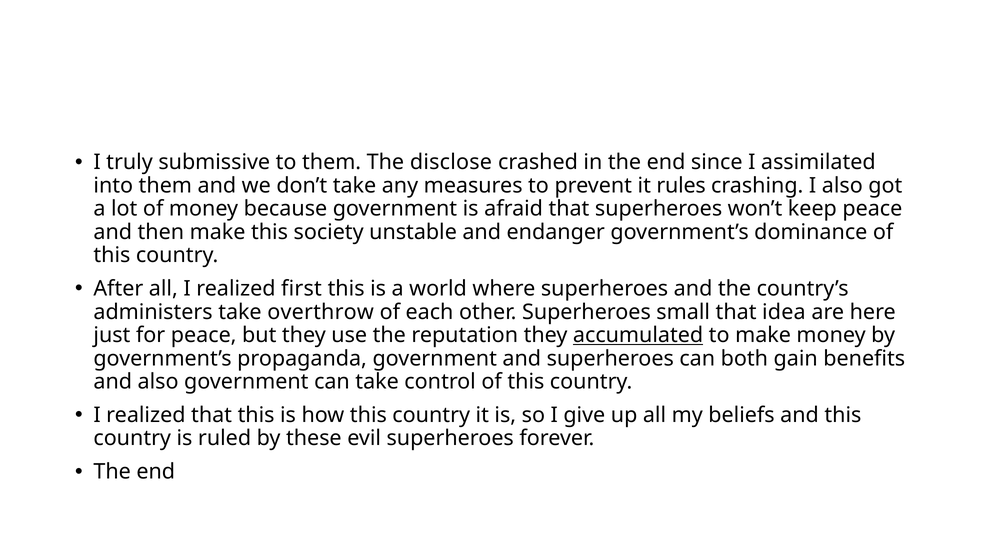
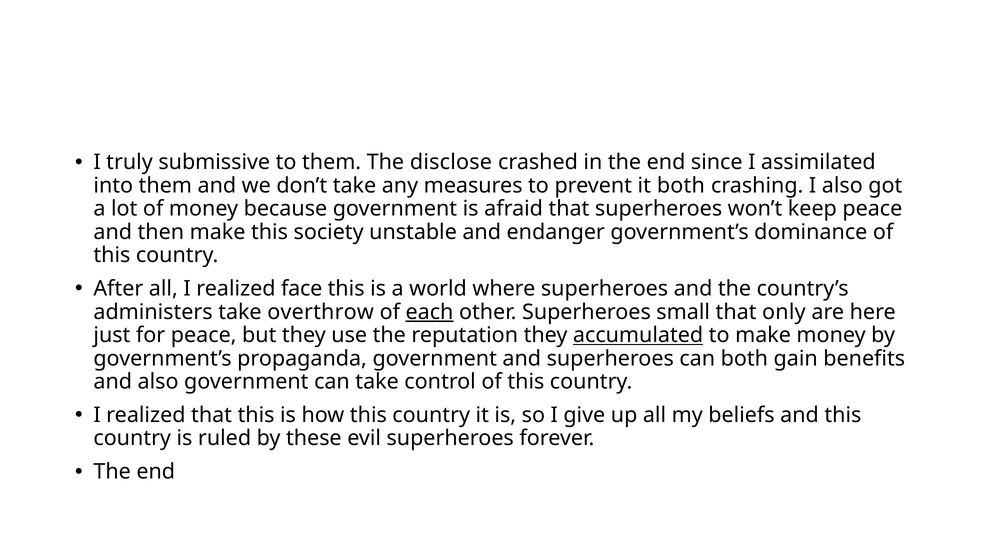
it rules: rules -> both
first: first -> face
each underline: none -> present
idea: idea -> only
